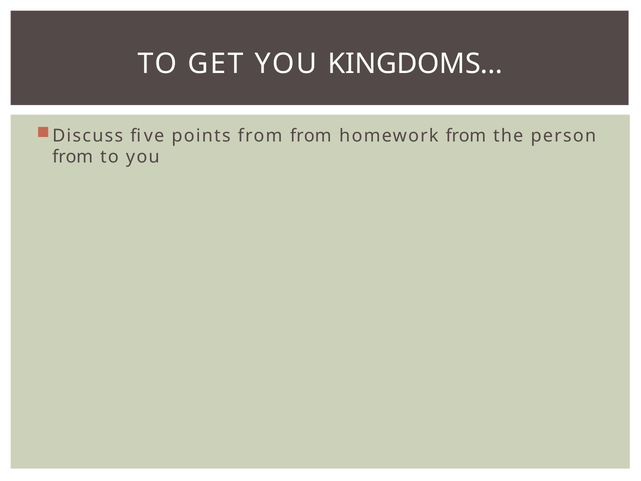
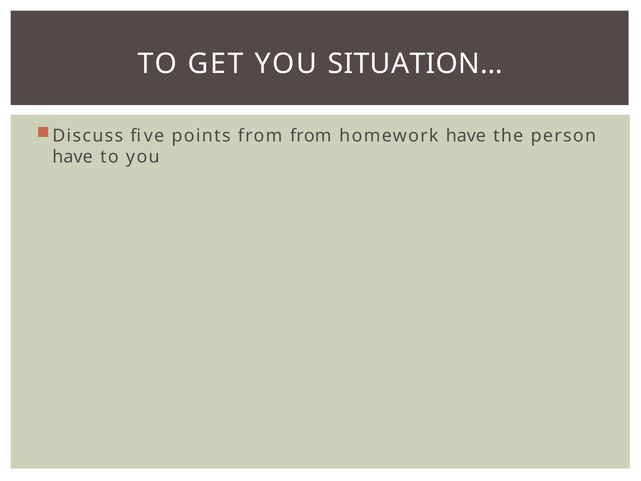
KINGDOMS…: KINGDOMS… -> SITUATION…
homework from: from -> have
from at (73, 157): from -> have
